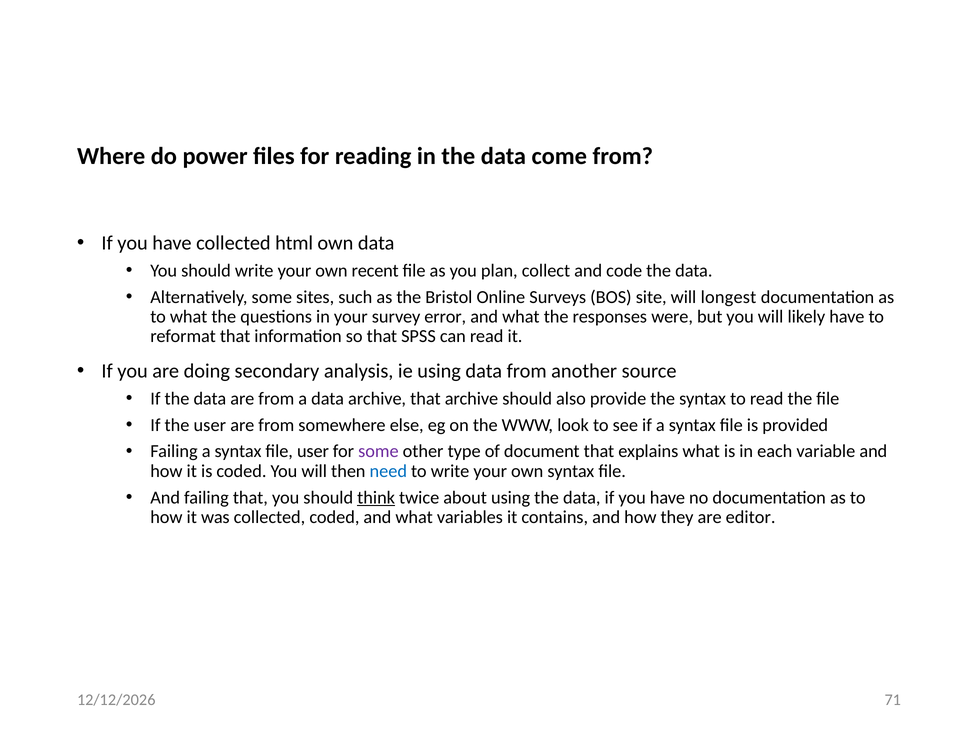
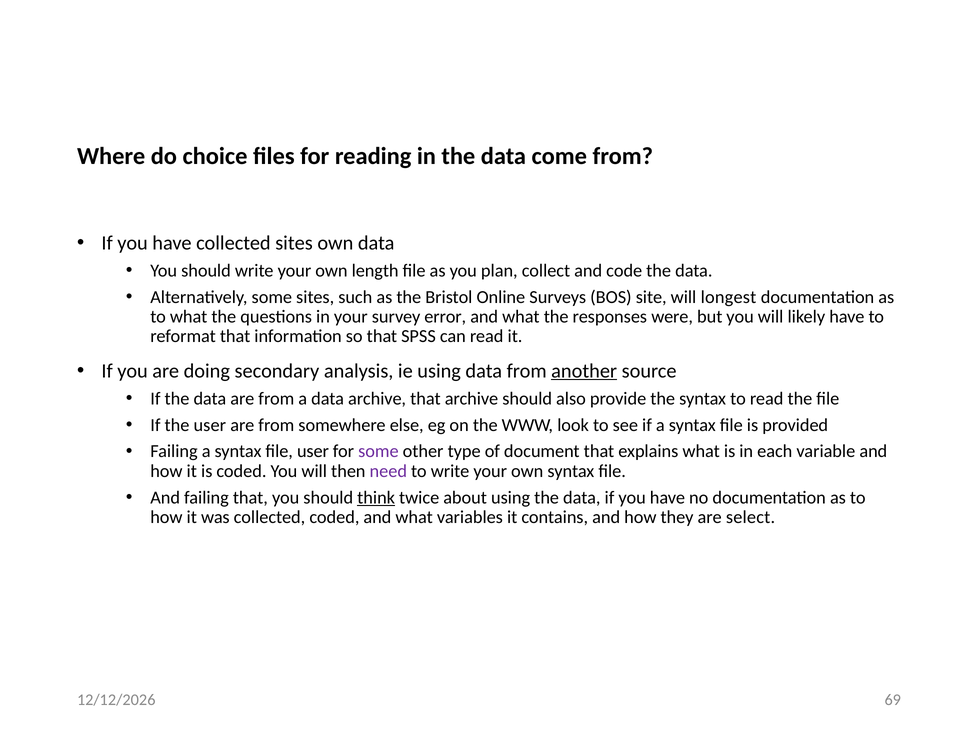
power: power -> choice
collected html: html -> sites
recent: recent -> length
another underline: none -> present
need colour: blue -> purple
editor: editor -> select
71: 71 -> 69
